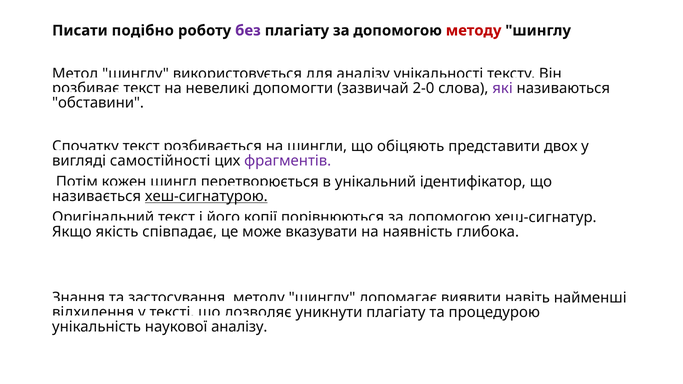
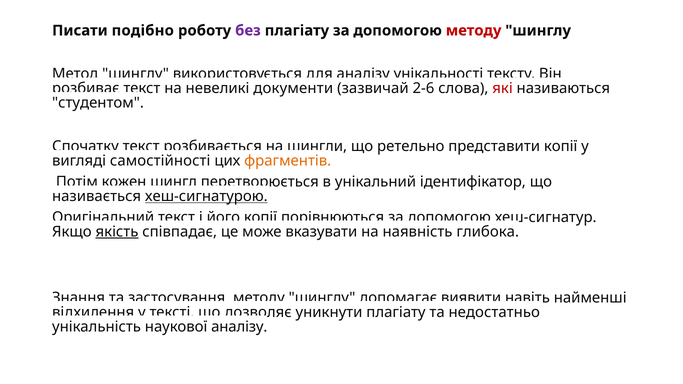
допомогти: допомогти -> документи
2-0: 2-0 -> 2-6
які colour: purple -> red
обставини: обставини -> студентом
обіцяють: обіцяють -> ретельно
представити двох: двох -> копії
фрагментів colour: purple -> orange
якість underline: none -> present
процедурою: процедурою -> недостатньо
